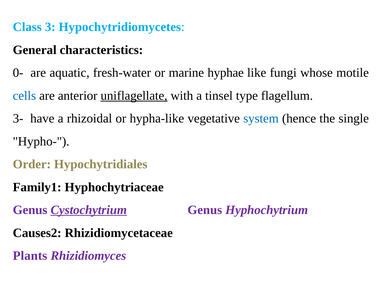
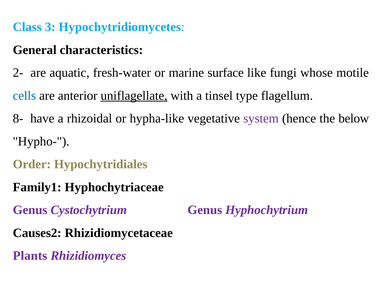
0-: 0- -> 2-
hyphae: hyphae -> surface
3-: 3- -> 8-
system colour: blue -> purple
single: single -> below
Cystochytrium underline: present -> none
